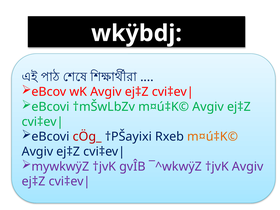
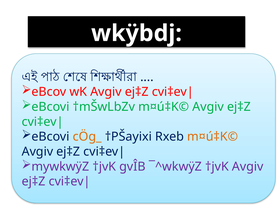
cÖg_ colour: red -> orange
